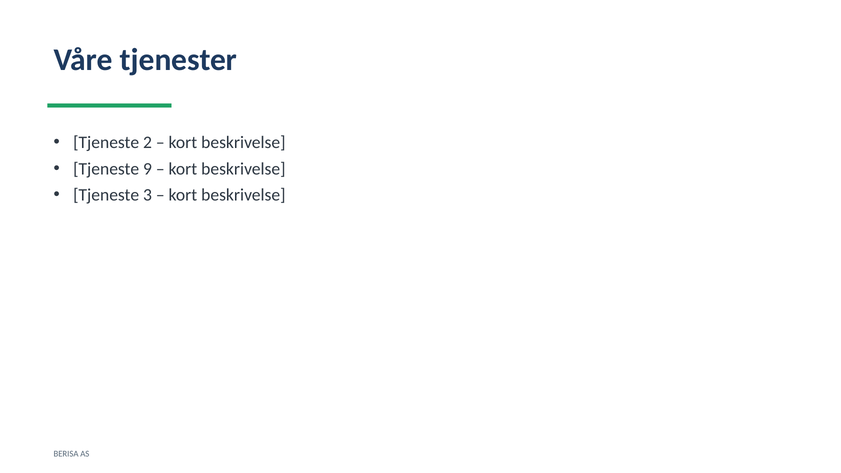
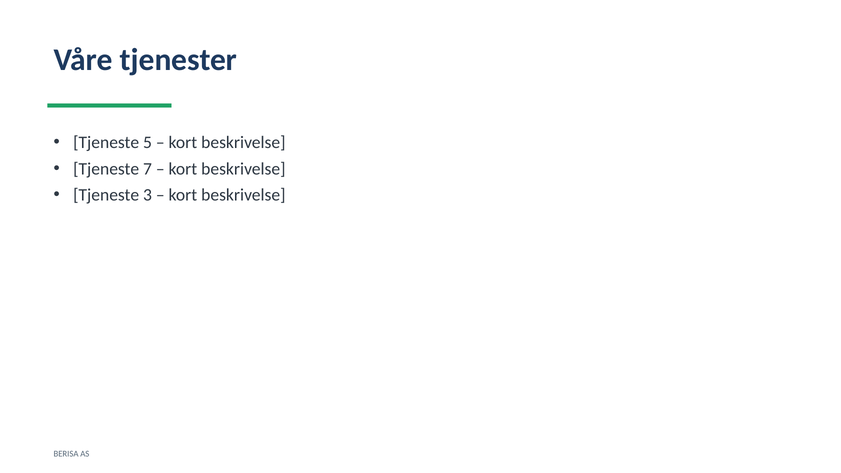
2: 2 -> 5
9: 9 -> 7
